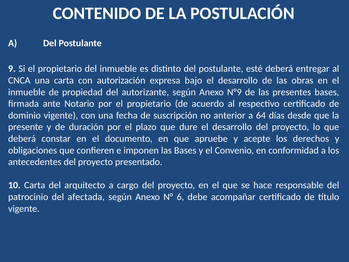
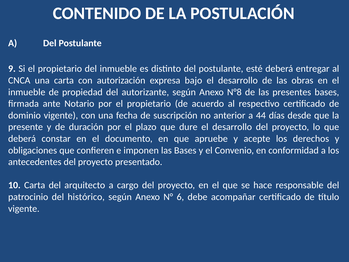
N°9: N°9 -> N°8
64: 64 -> 44
afectada: afectada -> histórico
